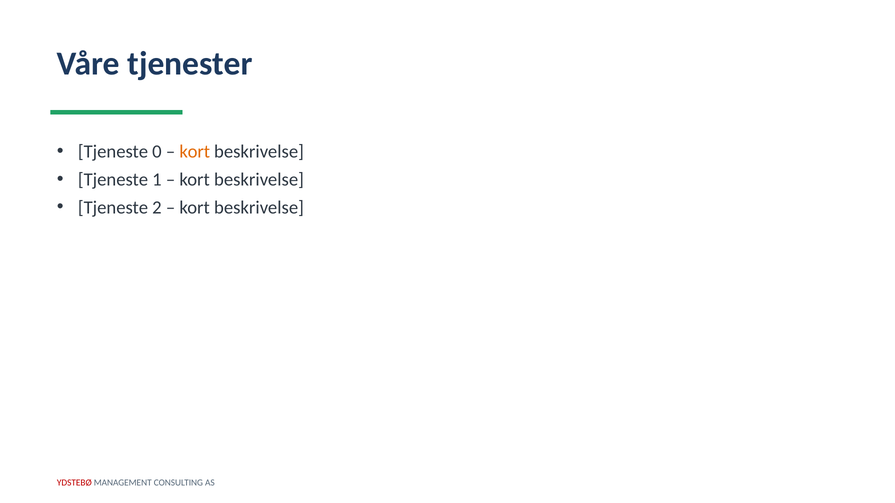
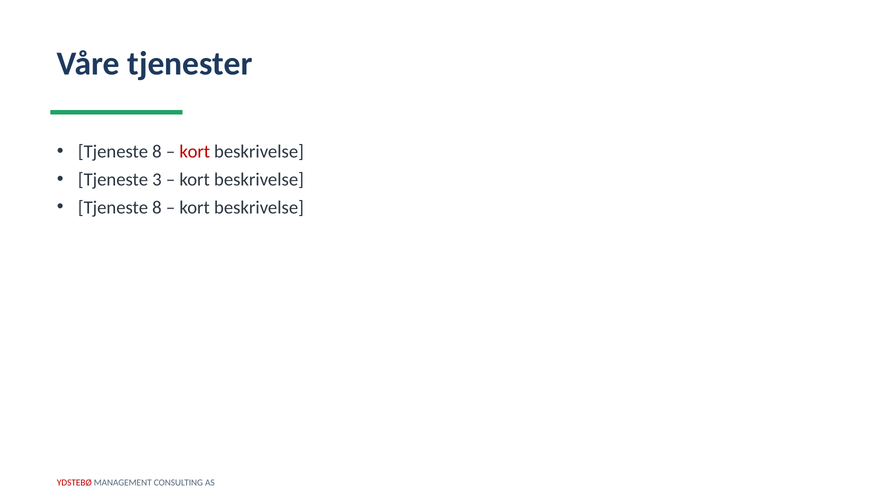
0 at (157, 152): 0 -> 8
kort at (195, 152) colour: orange -> red
1: 1 -> 3
2 at (157, 208): 2 -> 8
